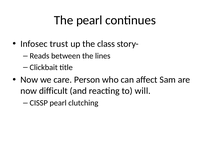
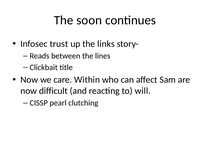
The pearl: pearl -> soon
class: class -> links
Person: Person -> Within
